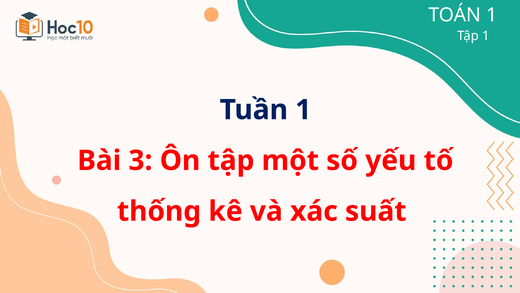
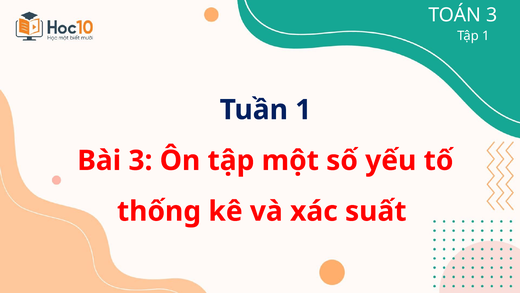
TOÁN 1: 1 -> 3
